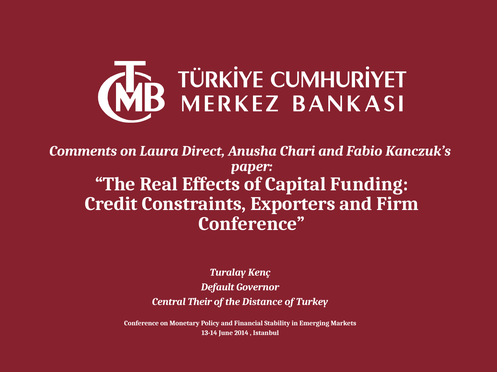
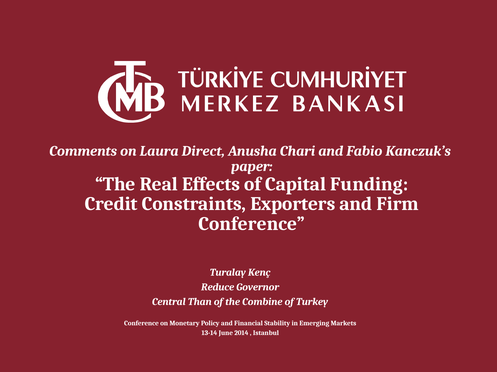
Default: Default -> Reduce
Their: Their -> Than
Distance: Distance -> Combine
